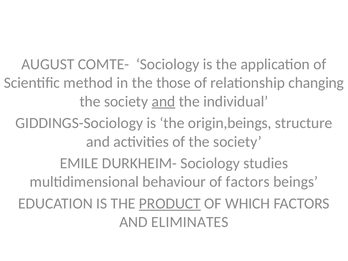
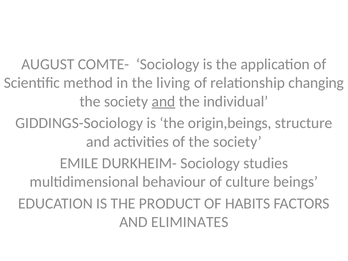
those: those -> living
of factors: factors -> culture
PRODUCT underline: present -> none
WHICH: WHICH -> HABITS
